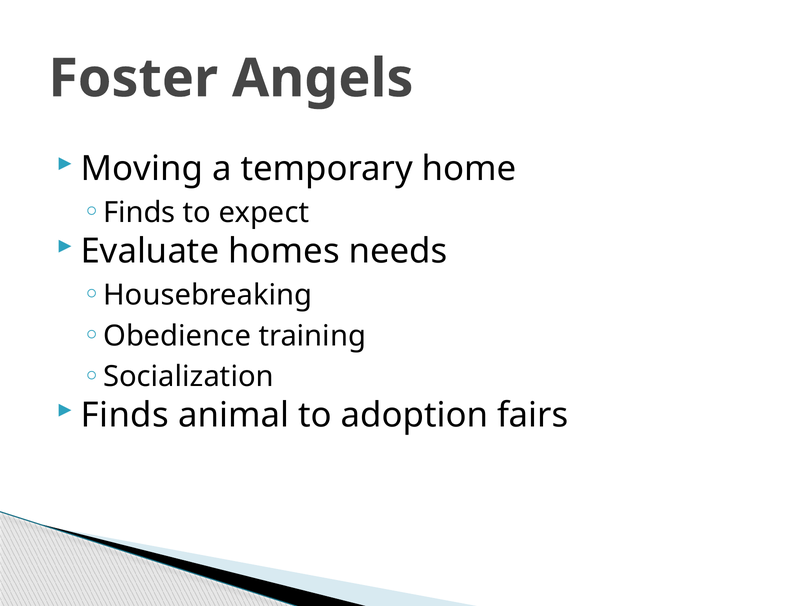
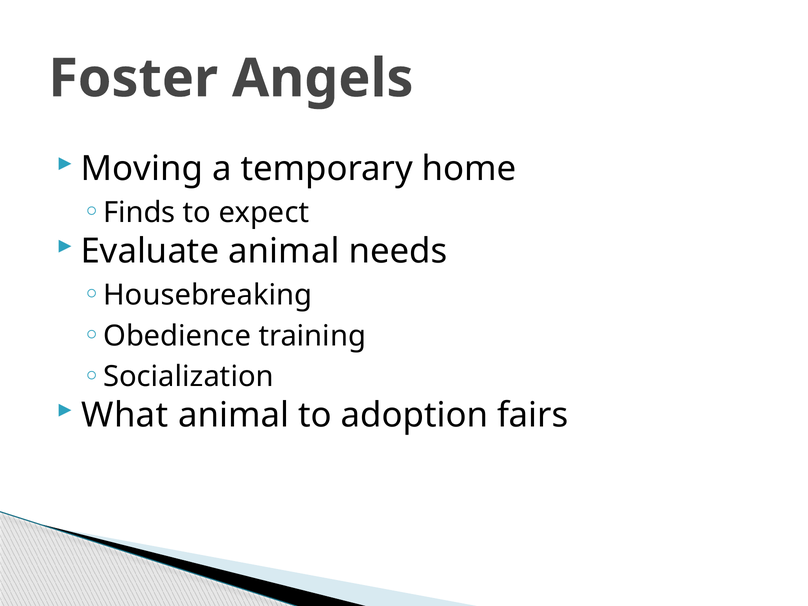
Evaluate homes: homes -> animal
Finds at (125, 415): Finds -> What
